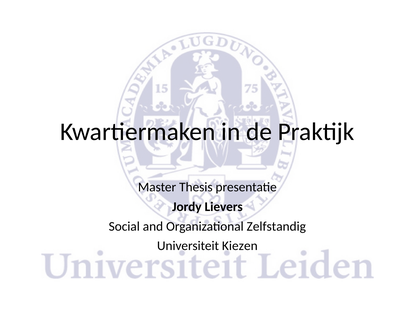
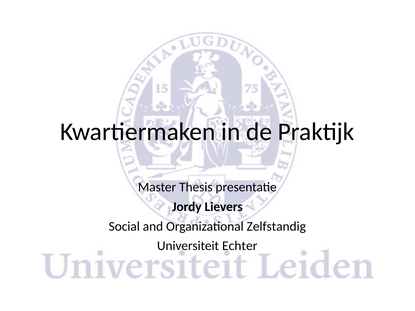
Kiezen: Kiezen -> Echter
